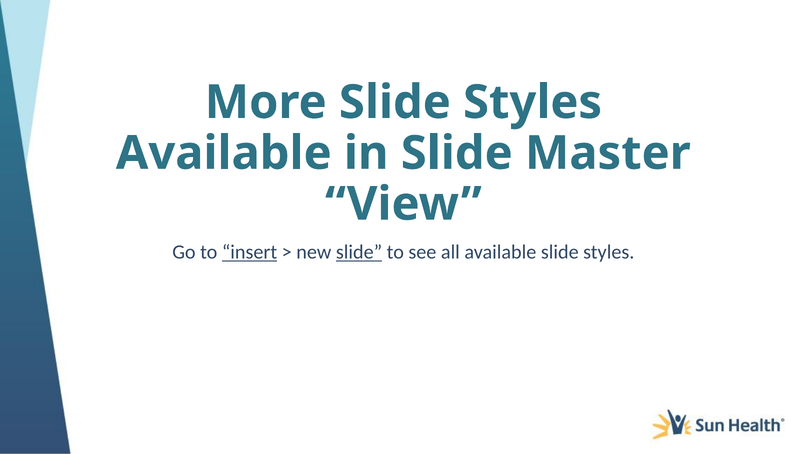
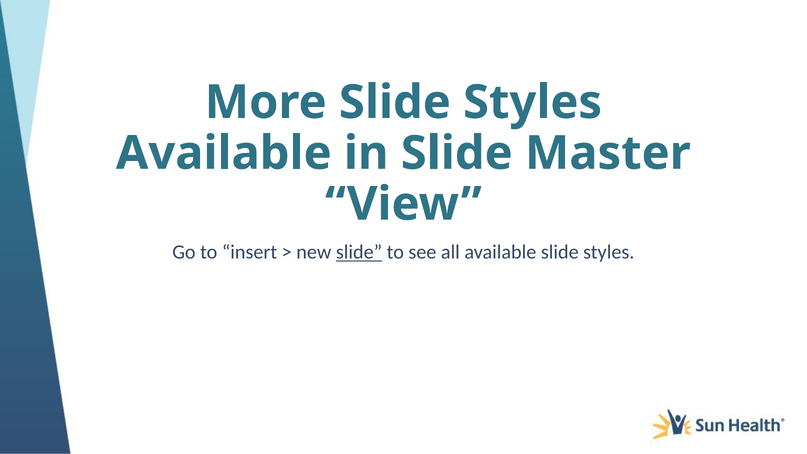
insert underline: present -> none
